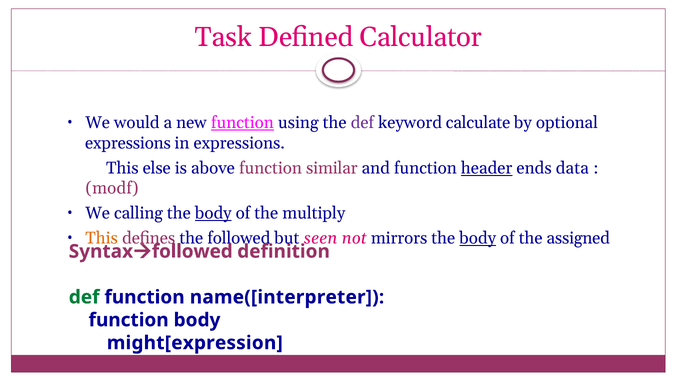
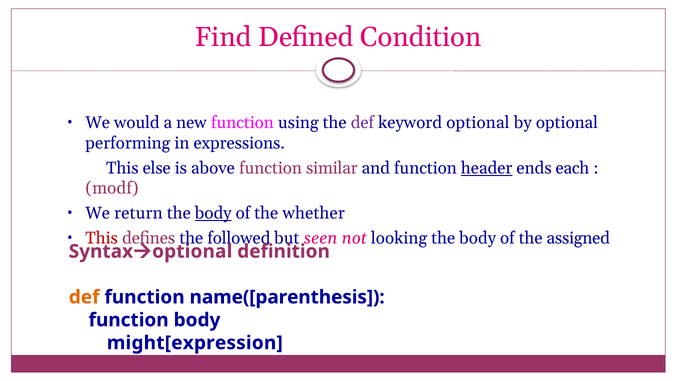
Task: Task -> Find
Calculator: Calculator -> Condition
function at (242, 123) underline: present -> none
keyword calculate: calculate -> optional
expressions at (128, 143): expressions -> performing
data: data -> each
calling: calling -> return
multiply: multiply -> whether
This at (102, 238) colour: orange -> red
mirrors: mirrors -> looking
body at (478, 238) underline: present -> none
followed at (192, 251): followed -> optional
def at (84, 297) colour: green -> orange
name([interpreter: name([interpreter -> name([parenthesis
